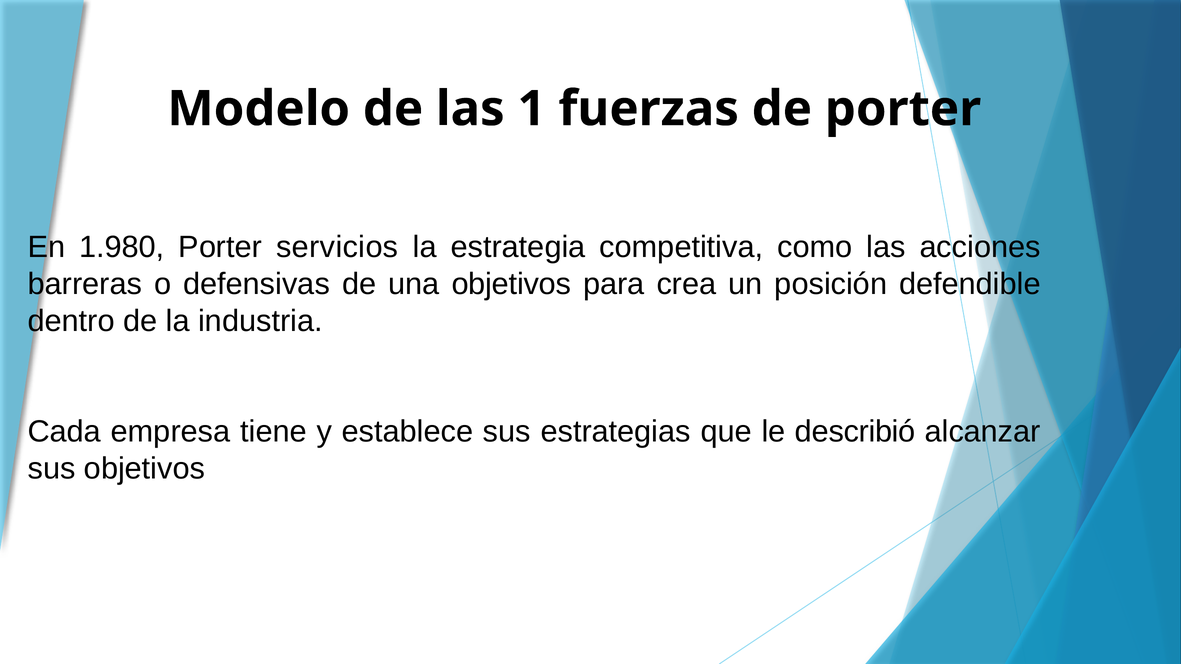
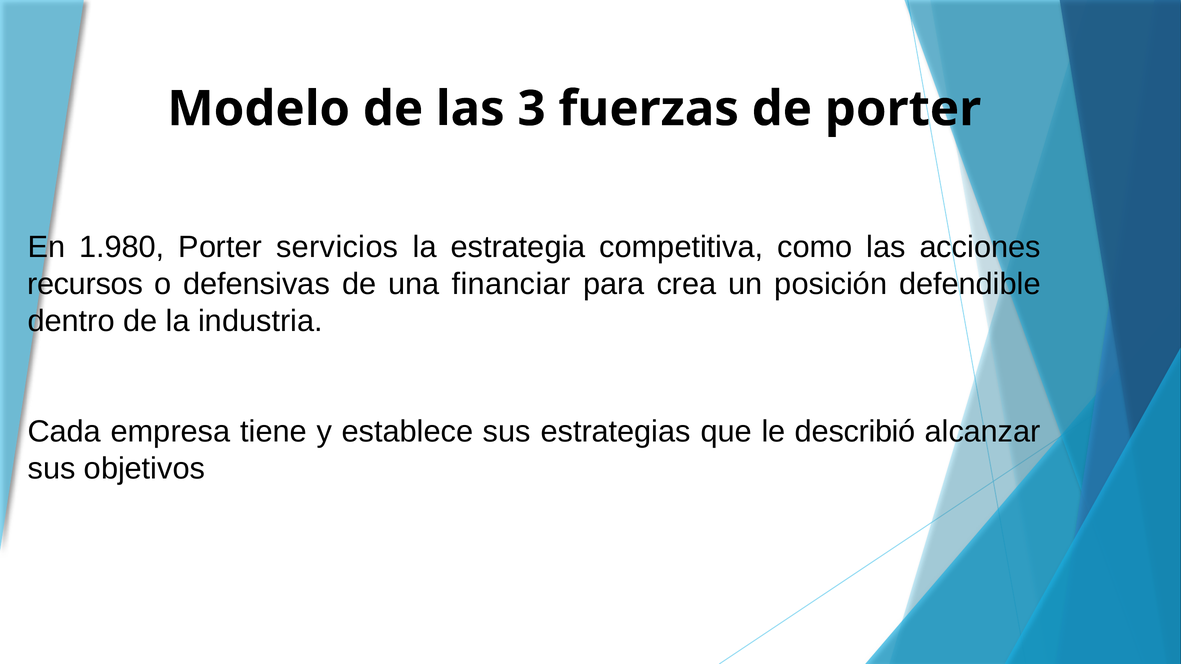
1: 1 -> 3
barreras: barreras -> recursos
una objetivos: objetivos -> financiar
